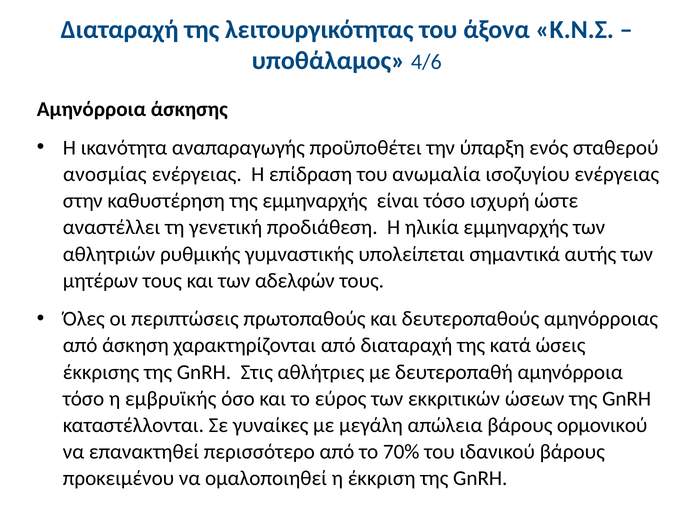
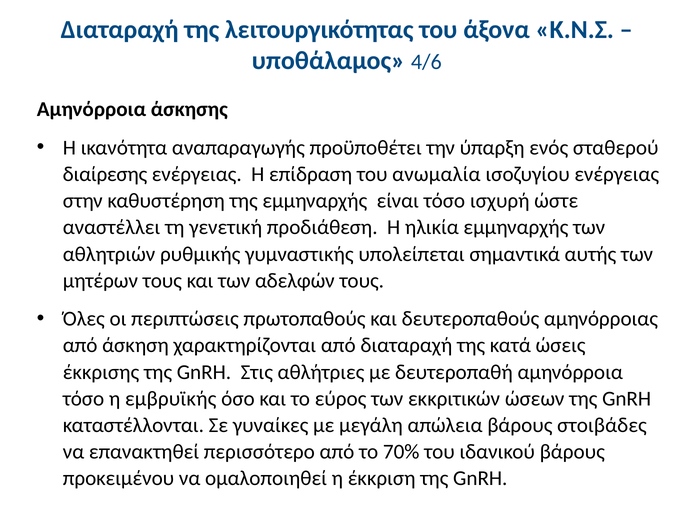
ανοσμίας: ανοσμίας -> διαίρεσης
ορμονικού: ορμονικού -> στοιβάδες
